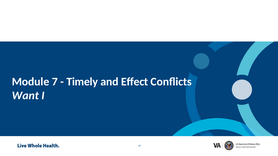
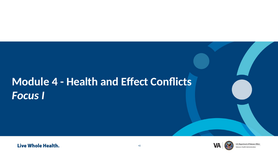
7: 7 -> 4
Timely: Timely -> Health
Want: Want -> Focus
